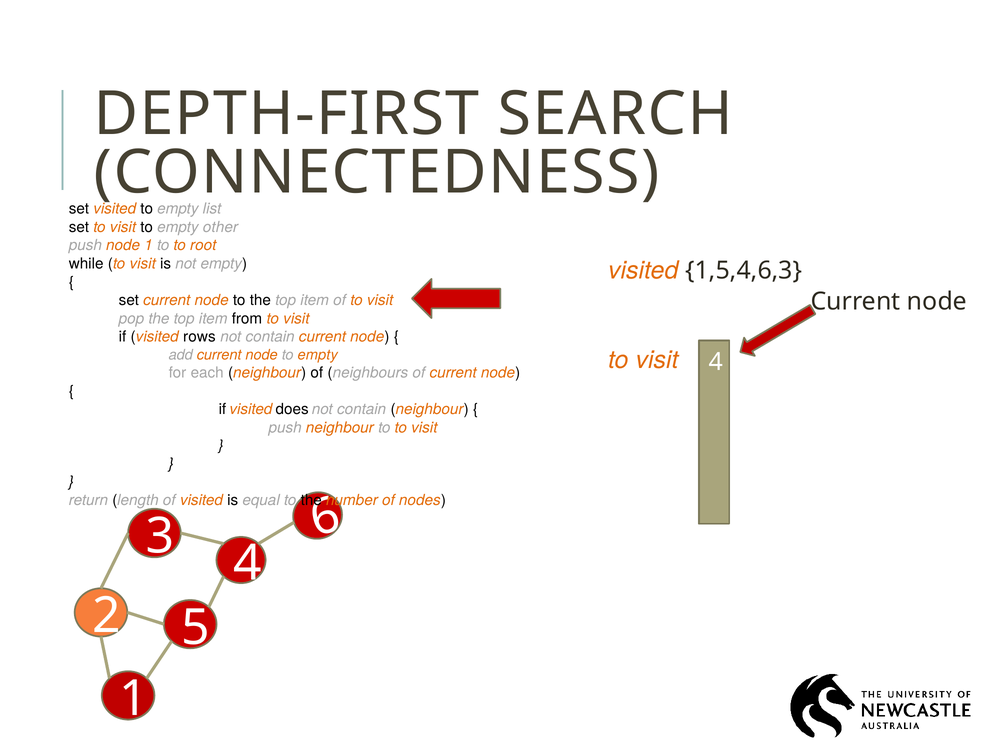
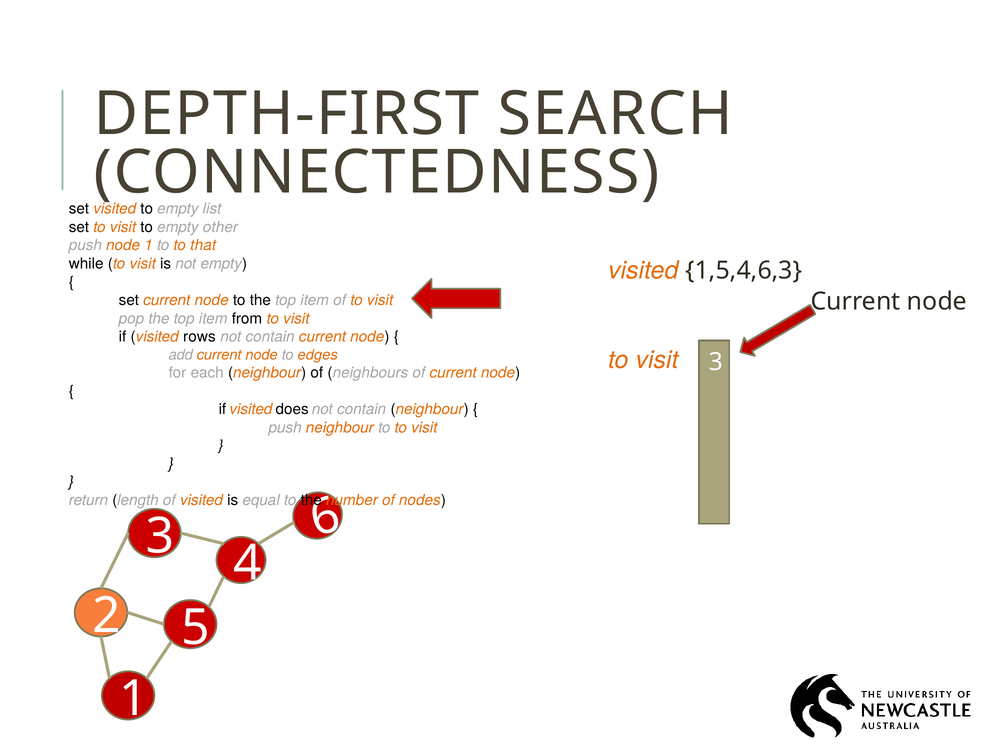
root: root -> that
node to empty: empty -> edges
visit 4: 4 -> 3
